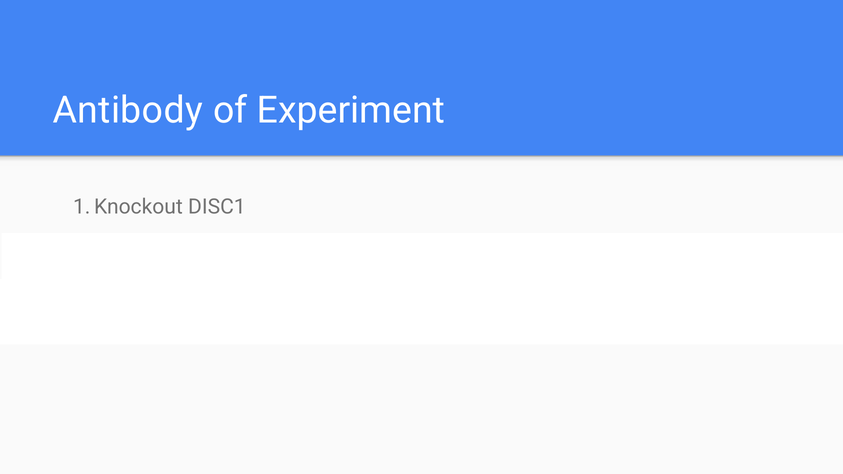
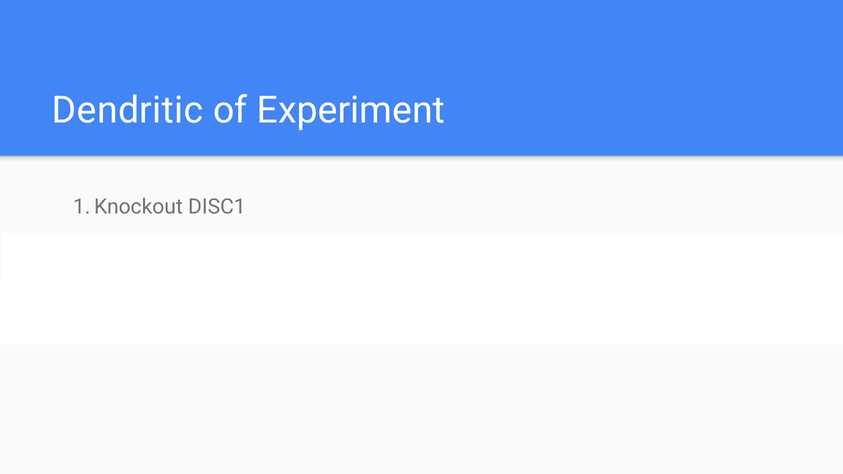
Antibody at (128, 111): Antibody -> Dendritic
